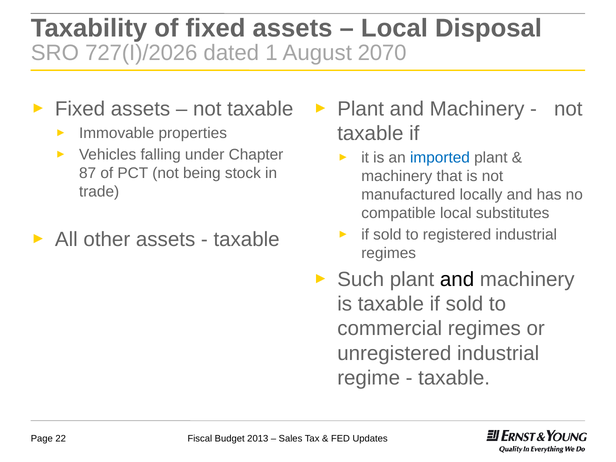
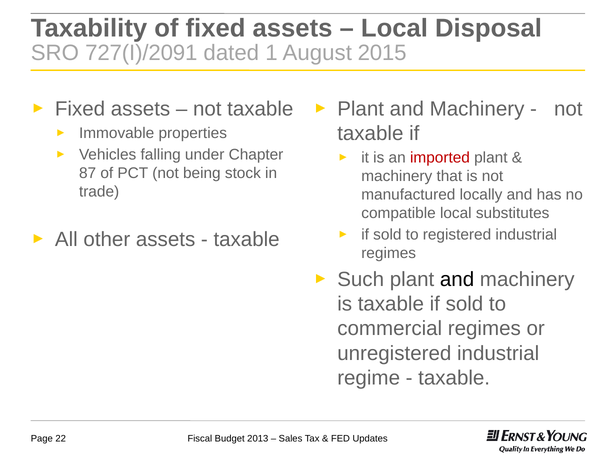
727(I)/2026: 727(I)/2026 -> 727(I)/2091
2070: 2070 -> 2015
imported colour: blue -> red
